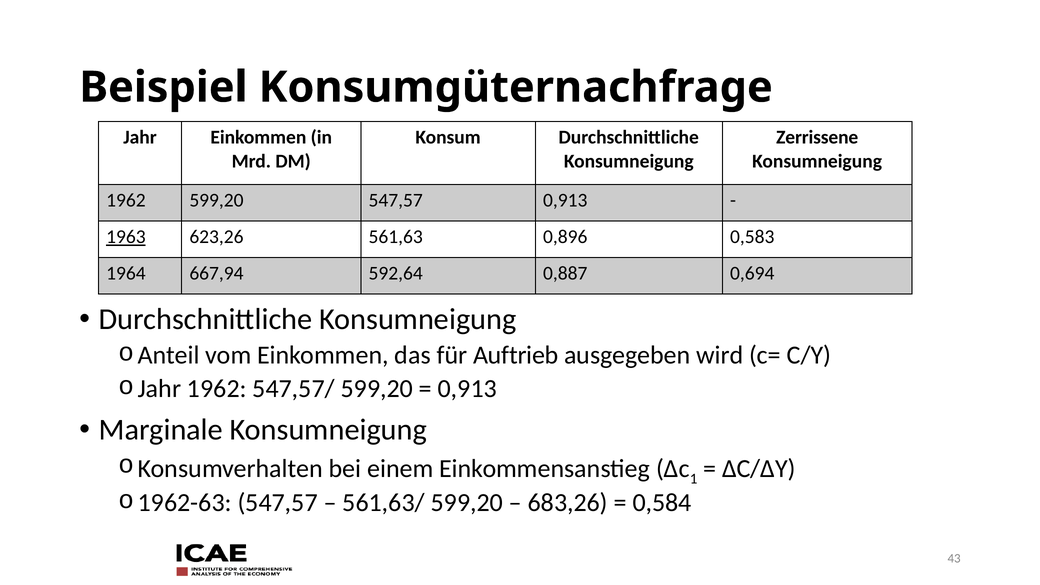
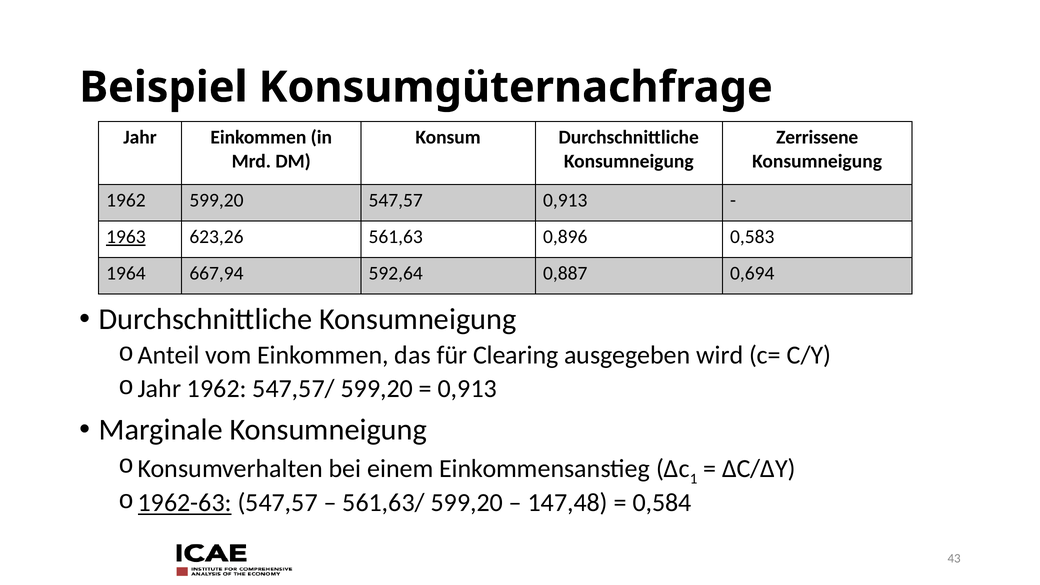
Auftrieb: Auftrieb -> Clearing
1962-63 underline: none -> present
683,26: 683,26 -> 147,48
